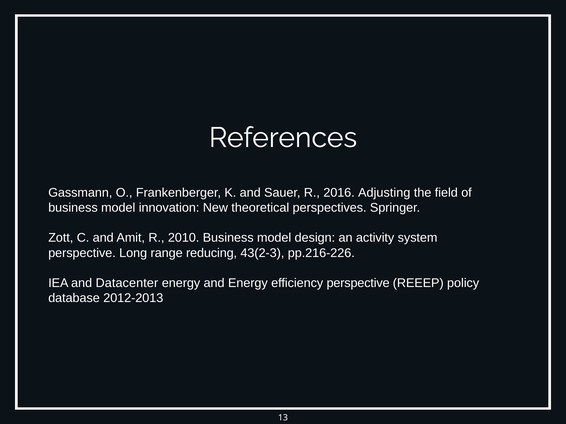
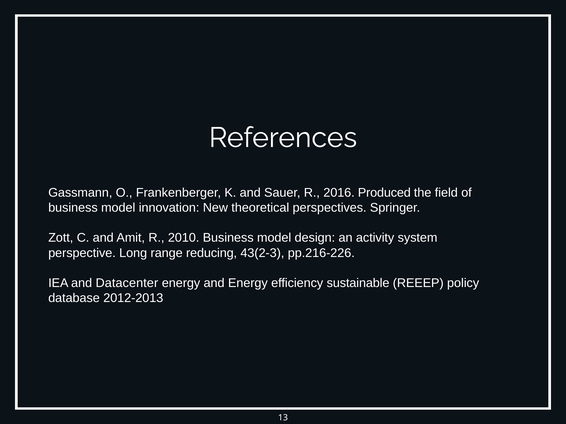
Adjusting: Adjusting -> Produced
efficiency perspective: perspective -> sustainable
